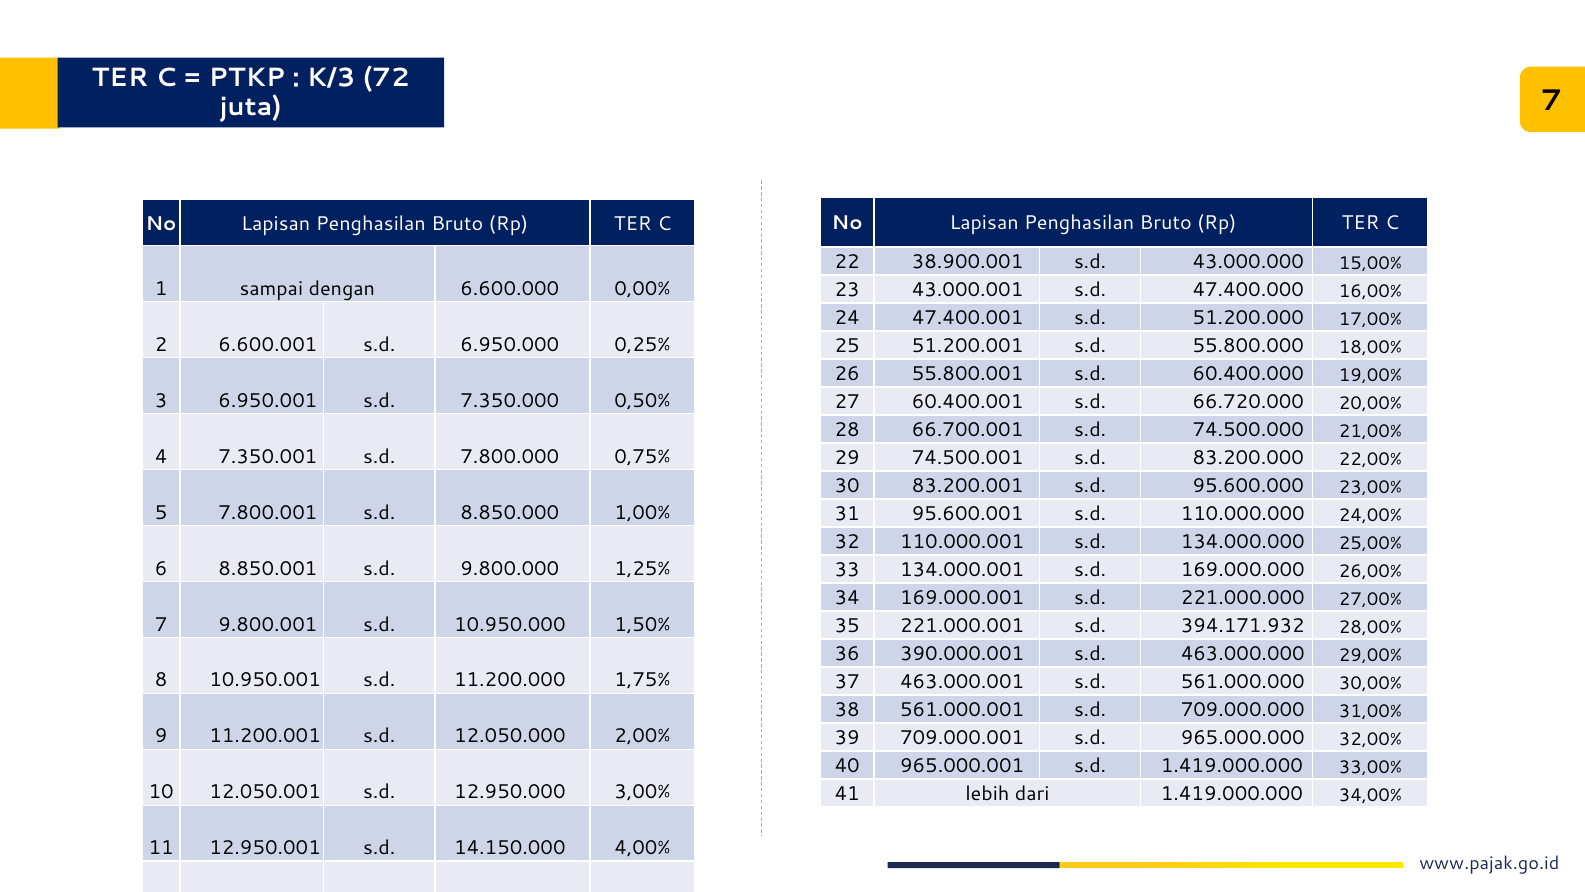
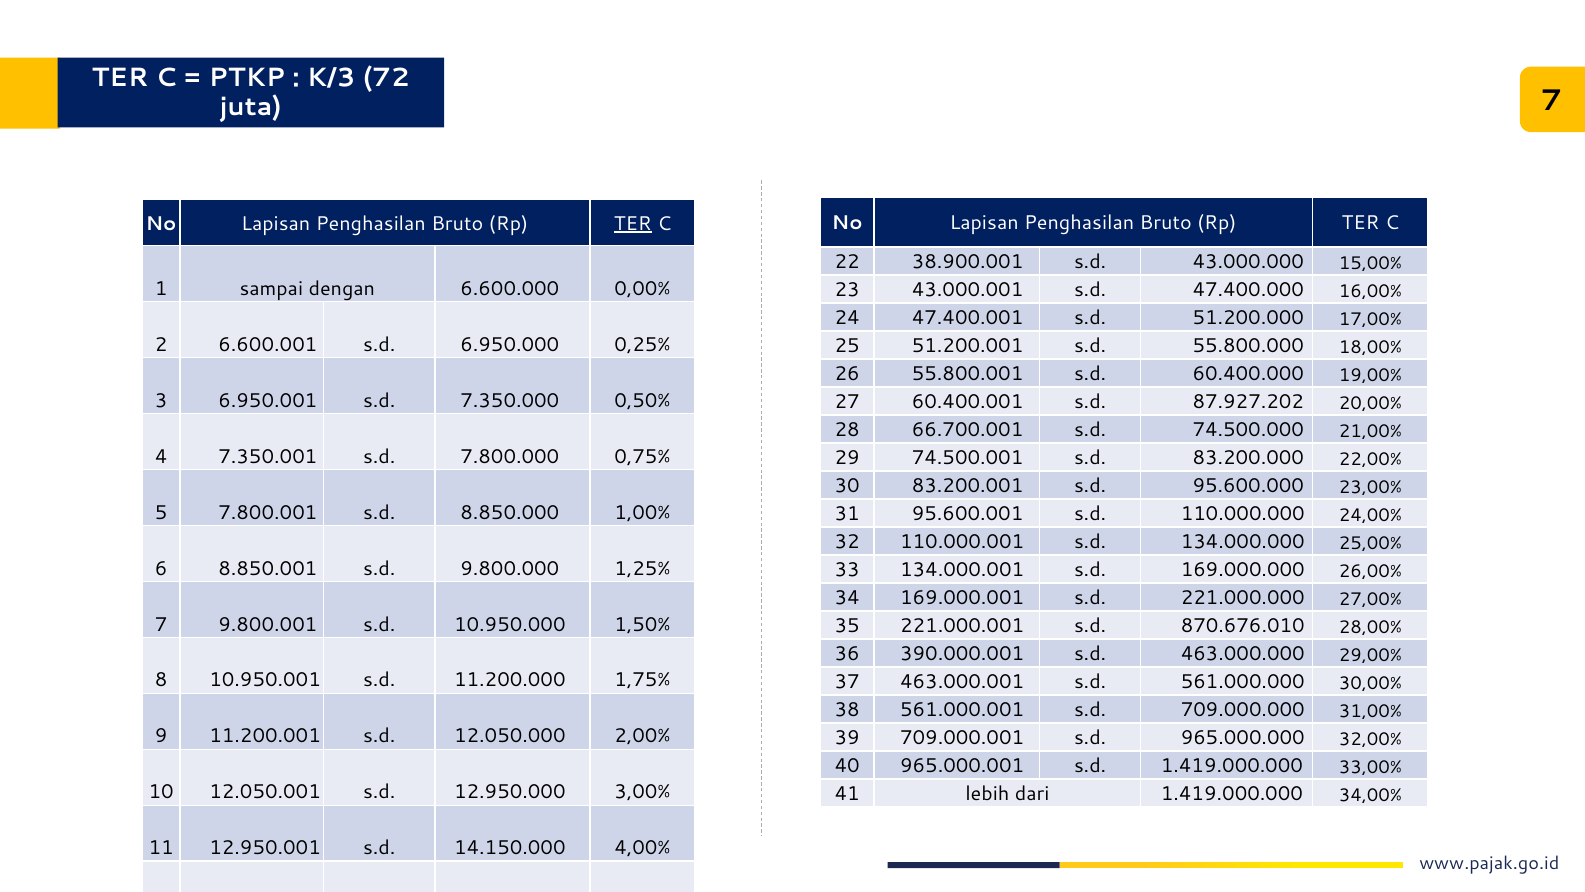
TER at (633, 223) underline: none -> present
66.720.000: 66.720.000 -> 87.927.202
394.171.932: 394.171.932 -> 870.676.010
